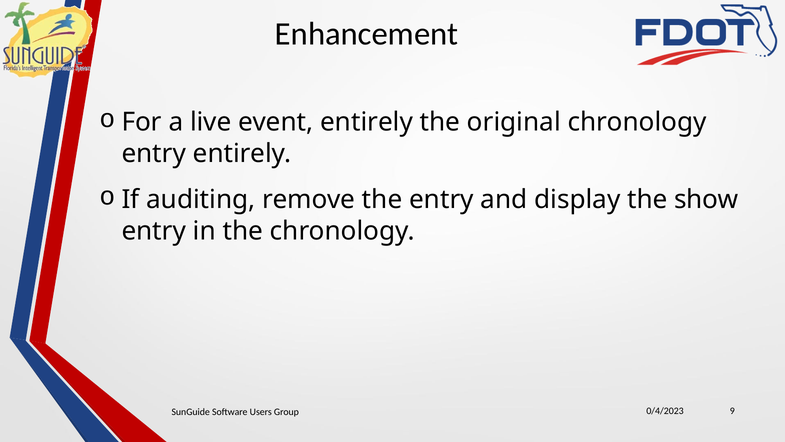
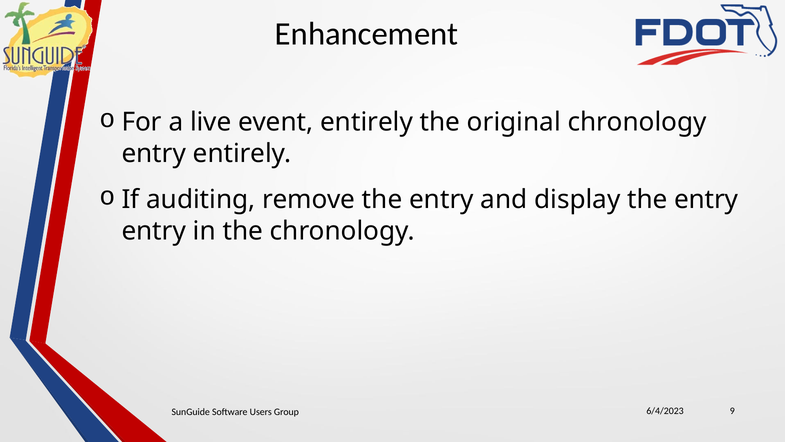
display the show: show -> entry
0/4/2023: 0/4/2023 -> 6/4/2023
